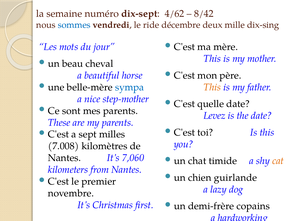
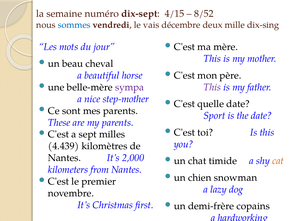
4/62: 4/62 -> 4/15
8/42: 8/42 -> 8/52
ride: ride -> vais
sympa colour: blue -> purple
This at (212, 87) colour: orange -> purple
Levez: Levez -> Sport
7.008: 7.008 -> 4.439
7,060: 7,060 -> 2,000
guirlande: guirlande -> snowman
